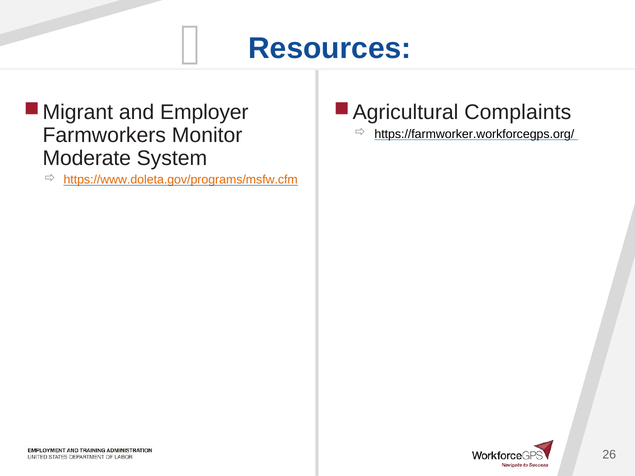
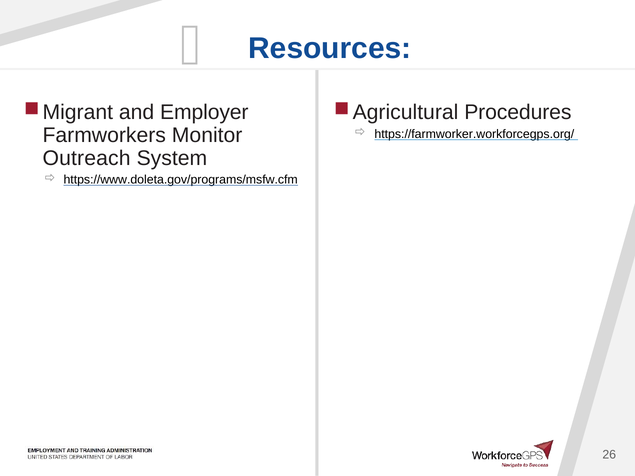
Complaints: Complaints -> Procedures
Moderate: Moderate -> Outreach
https://www.doleta.gov/programs/msfw.cfm colour: orange -> black
